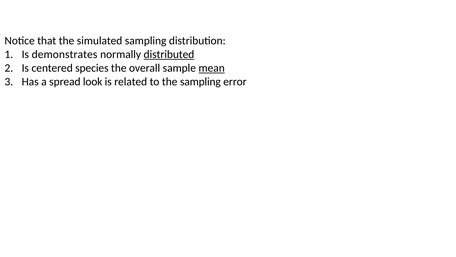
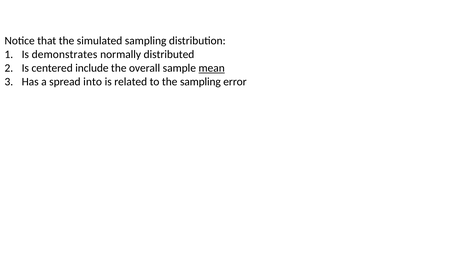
distributed underline: present -> none
species: species -> include
look: look -> into
